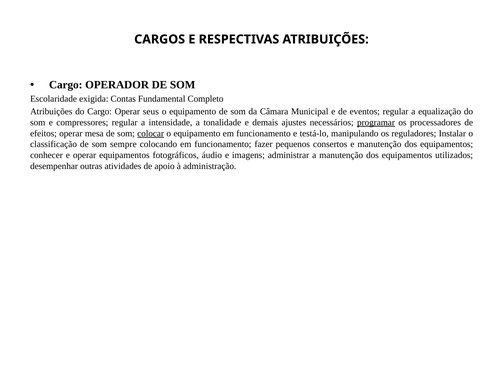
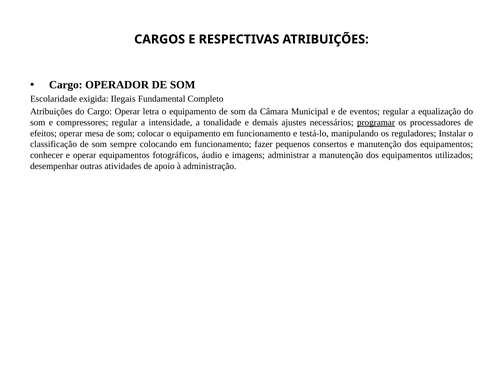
Contas: Contas -> Ilegais
seus: seus -> letra
colocar underline: present -> none
